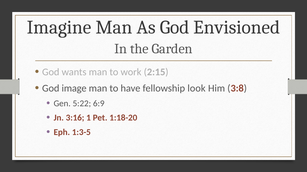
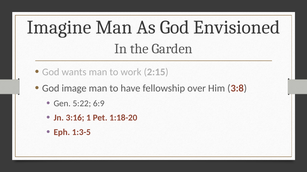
look: look -> over
